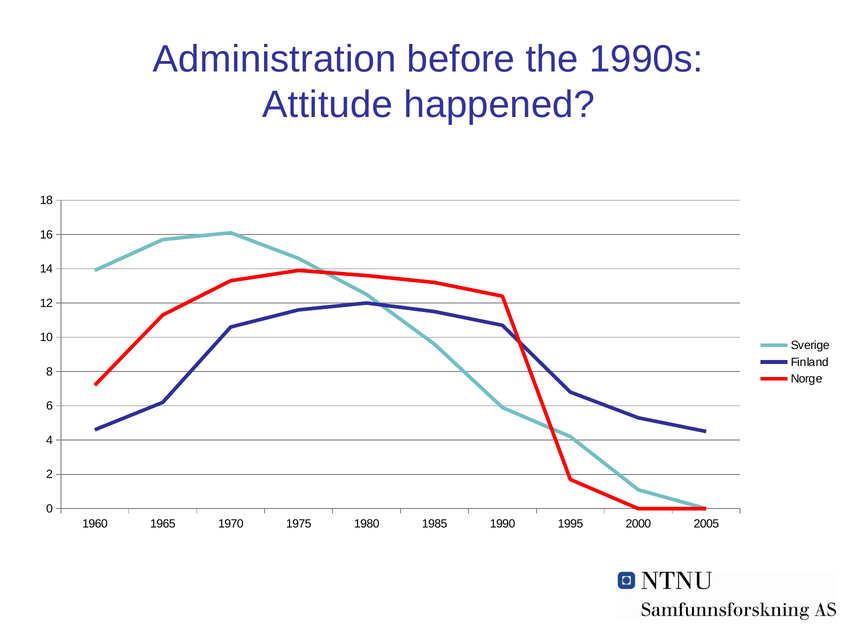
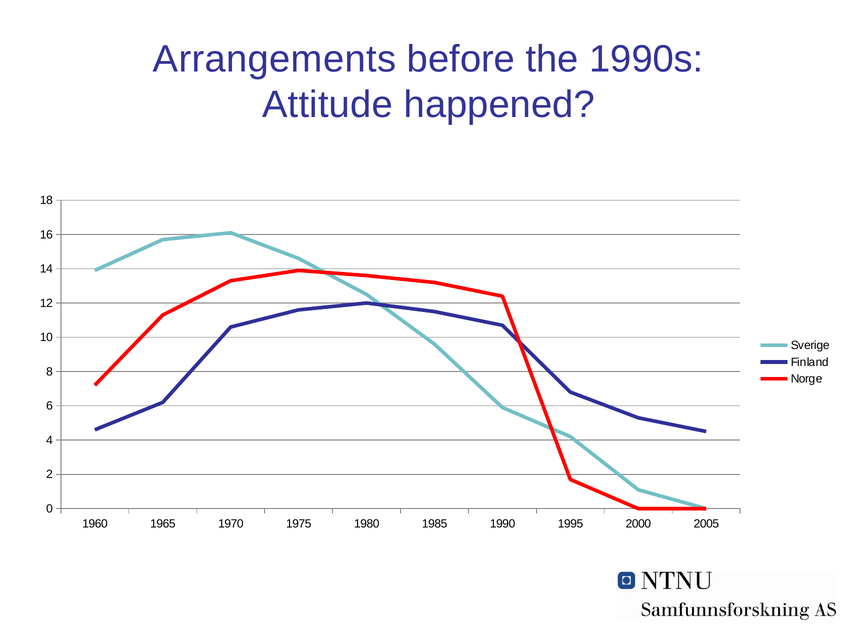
Administration: Administration -> Arrangements
